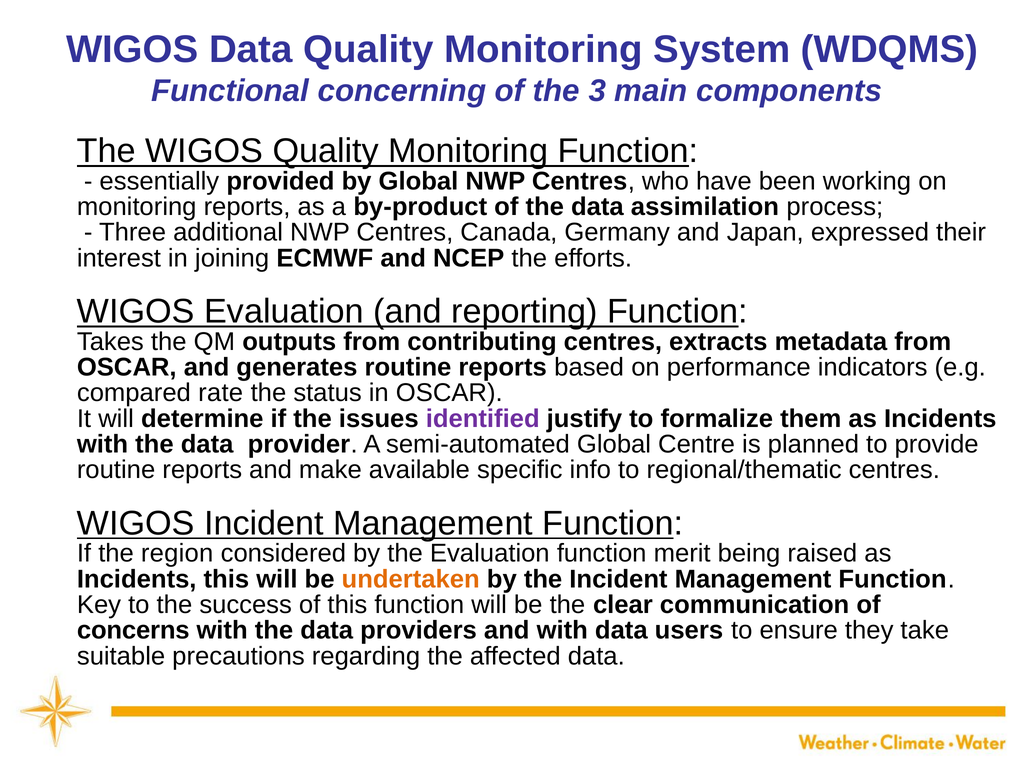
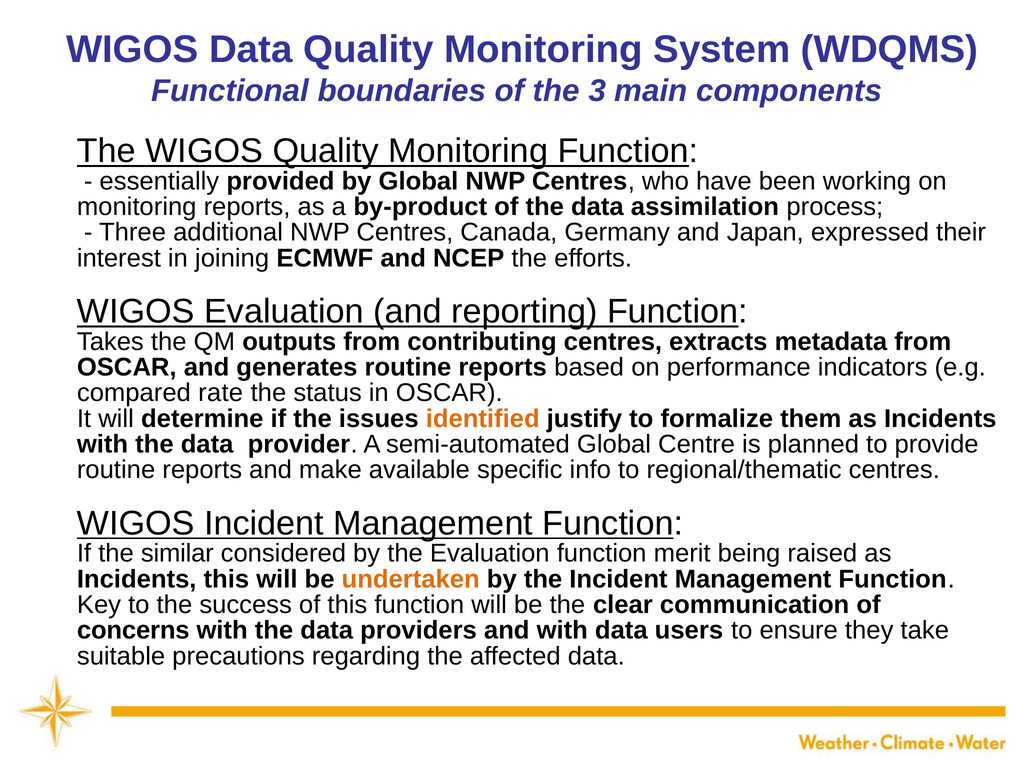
concerning: concerning -> boundaries
identified colour: purple -> orange
region: region -> similar
